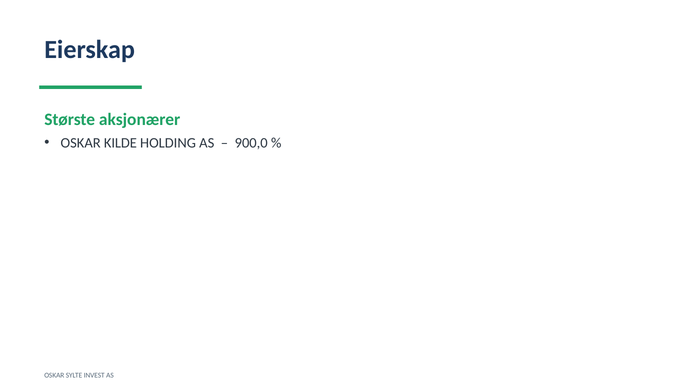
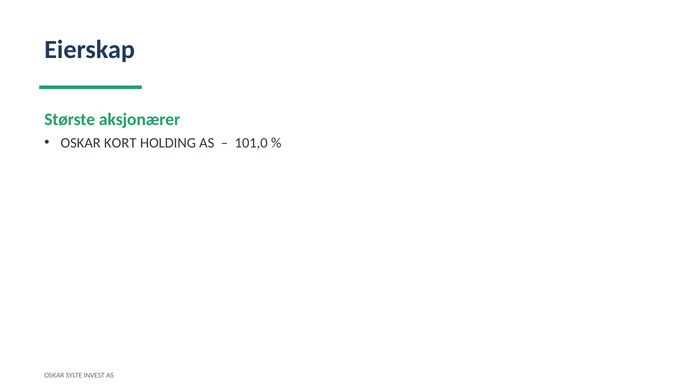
KILDE: KILDE -> KORT
900,0: 900,0 -> 101,0
